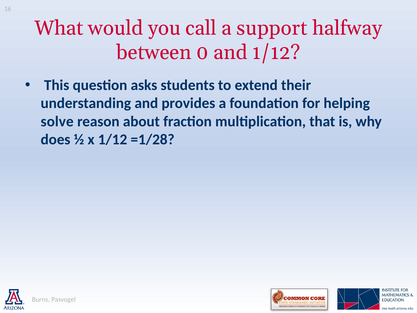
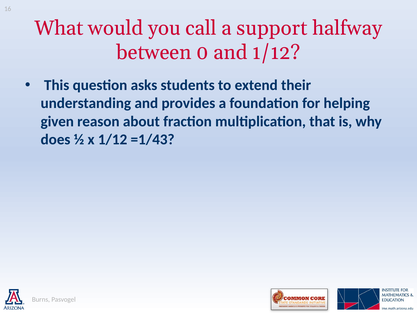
solve: solve -> given
=1/28: =1/28 -> =1/43
